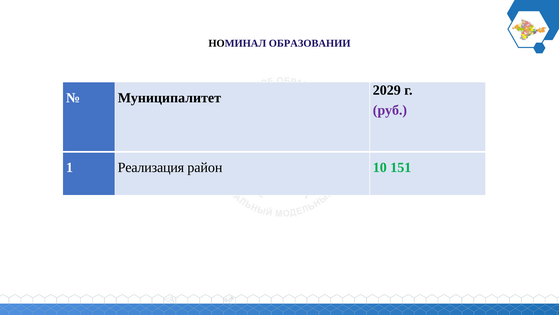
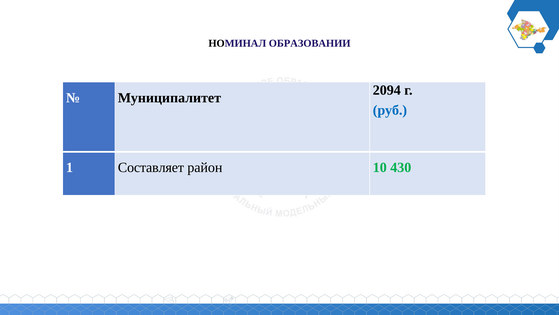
2029: 2029 -> 2094
руб colour: purple -> blue
Реализация: Реализация -> Составляет
151: 151 -> 430
